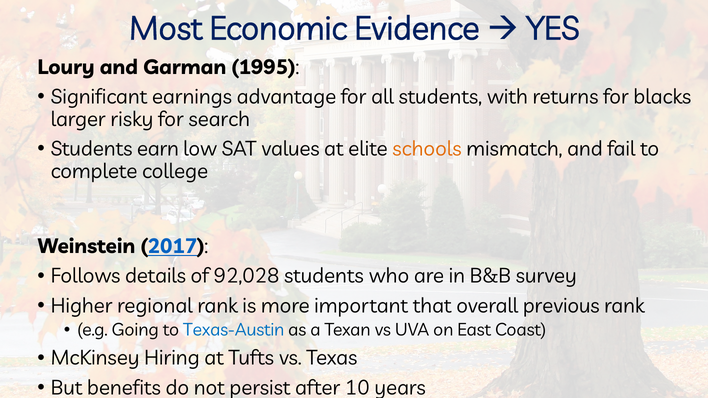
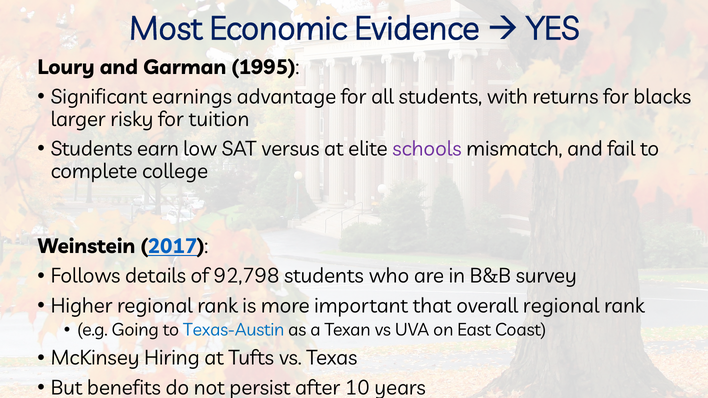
search: search -> tuition
values: values -> versus
schools colour: orange -> purple
92,028: 92,028 -> 92,798
overall previous: previous -> regional
